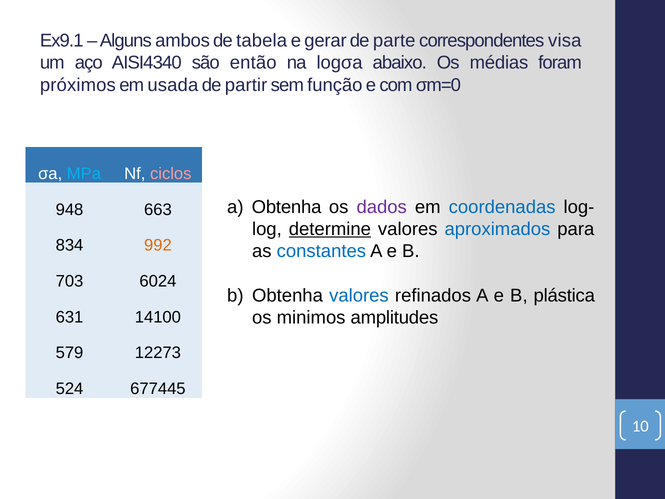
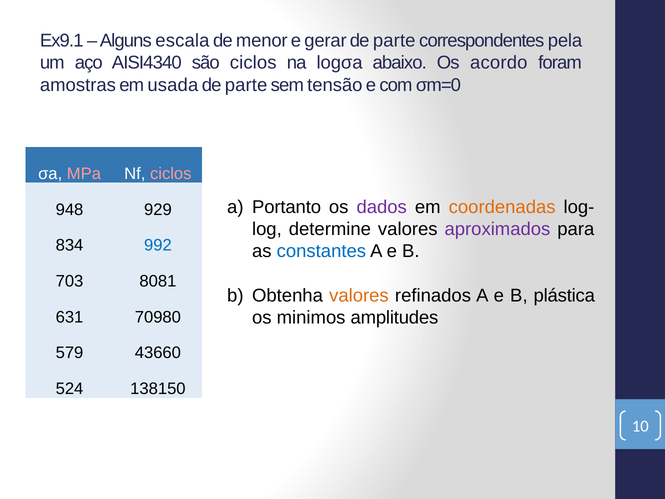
ambos: ambos -> escala
tabela: tabela -> menor
visa: visa -> pela
são então: então -> ciclos
médias: médias -> acordo
próximos: próximos -> amostras
partir at (246, 85): partir -> parte
função: função -> tensão
MPa colour: light blue -> pink
a Obtenha: Obtenha -> Portanto
coordenadas colour: blue -> orange
663: 663 -> 929
determine underline: present -> none
aproximados colour: blue -> purple
992 colour: orange -> blue
6024: 6024 -> 8081
valores at (359, 296) colour: blue -> orange
14100: 14100 -> 70980
12273: 12273 -> 43660
677445: 677445 -> 138150
